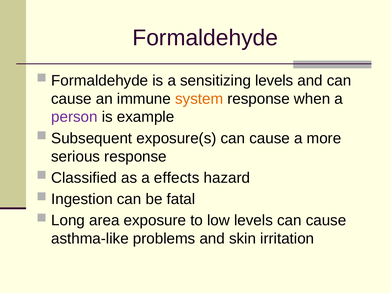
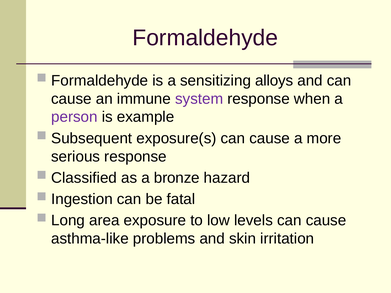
sensitizing levels: levels -> alloys
system colour: orange -> purple
effects: effects -> bronze
